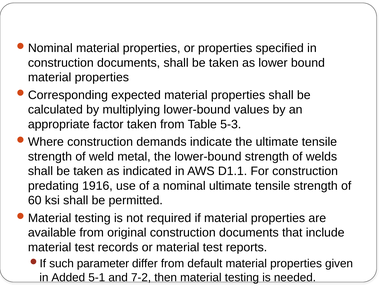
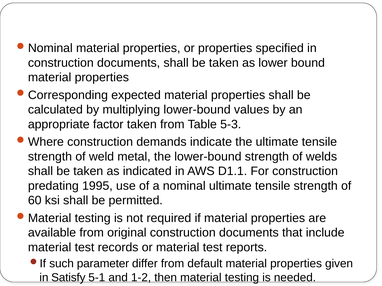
1916: 1916 -> 1995
Added: Added -> Satisfy
7-2: 7-2 -> 1-2
